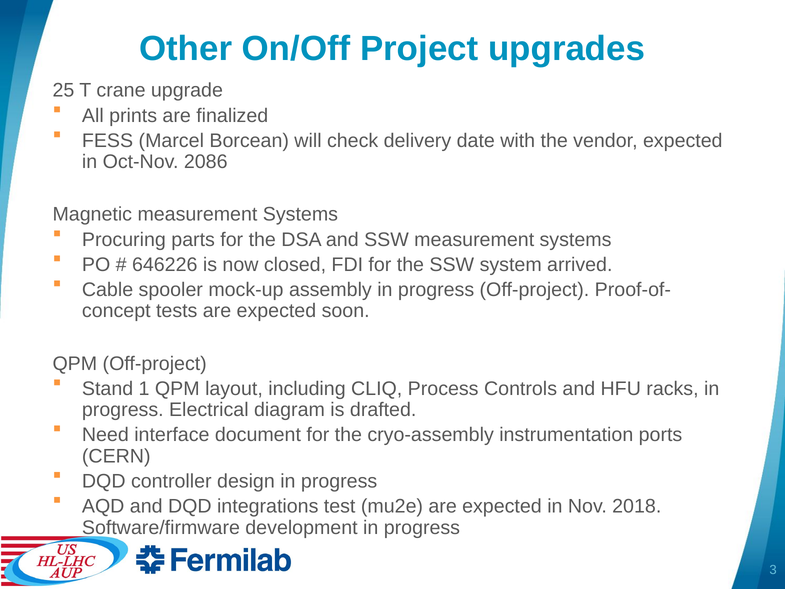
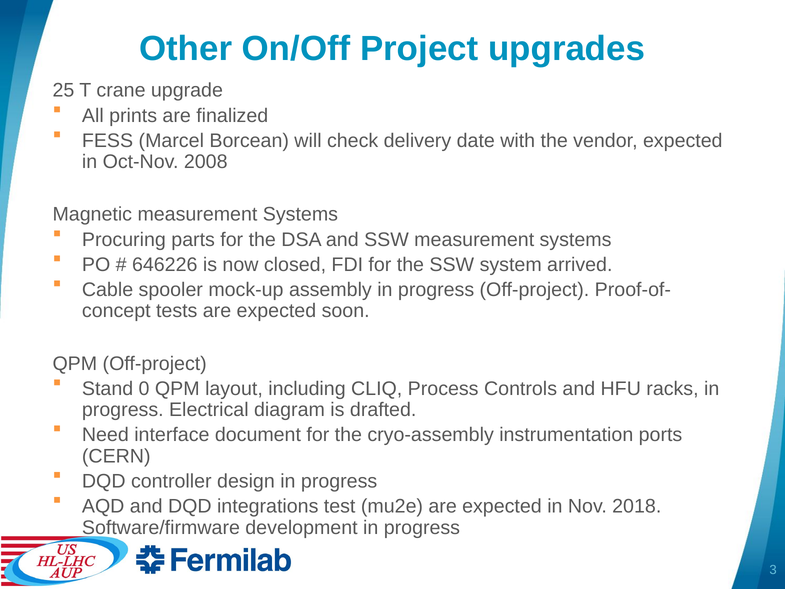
2086: 2086 -> 2008
1: 1 -> 0
